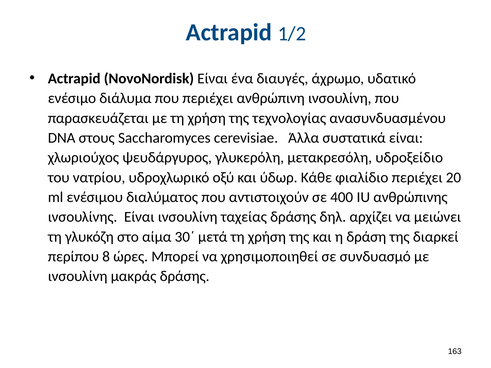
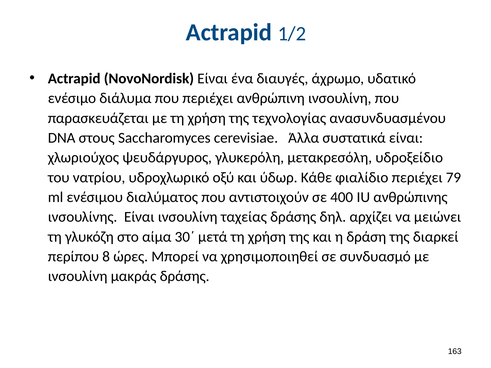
20: 20 -> 79
